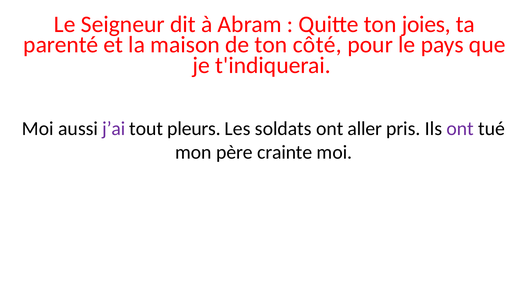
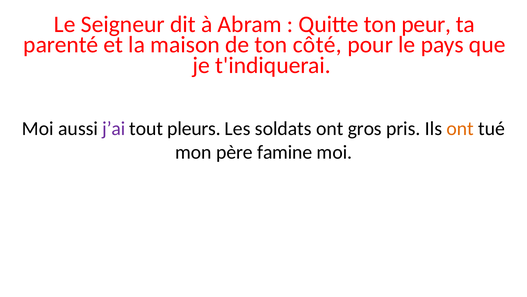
joies: joies -> peur
aller: aller -> gros
ont at (460, 128) colour: purple -> orange
crainte: crainte -> famine
